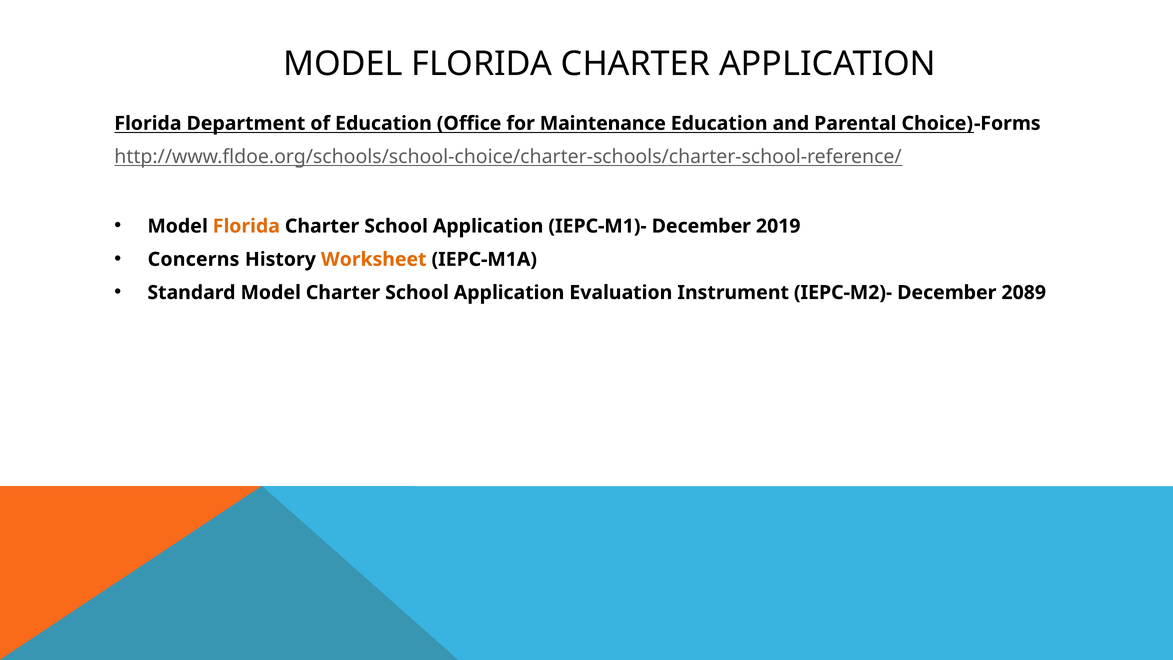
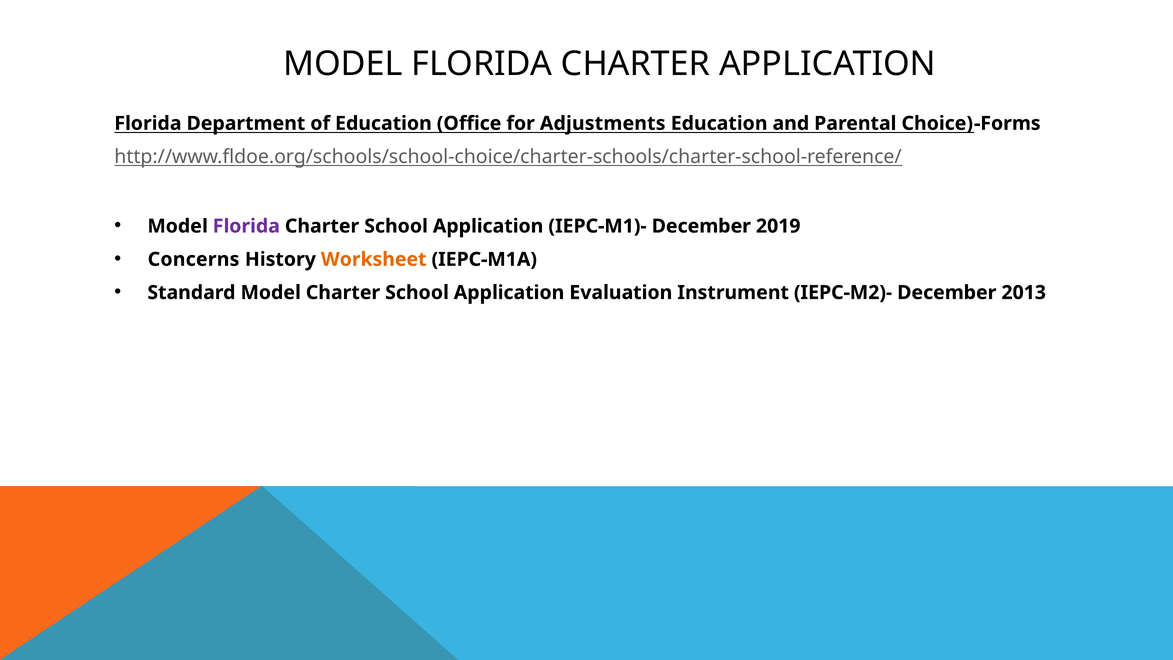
Maintenance: Maintenance -> Adjustments
Florida at (246, 226) colour: orange -> purple
2089: 2089 -> 2013
